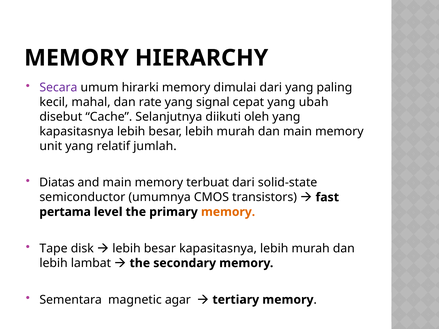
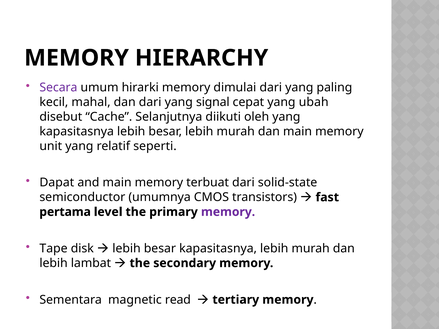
dan rate: rate -> dari
jumlah: jumlah -> seperti
Diatas: Diatas -> Dapat
memory at (228, 212) colour: orange -> purple
agar: agar -> read
